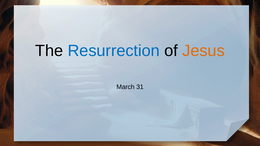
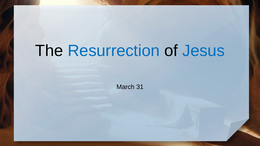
Jesus colour: orange -> blue
